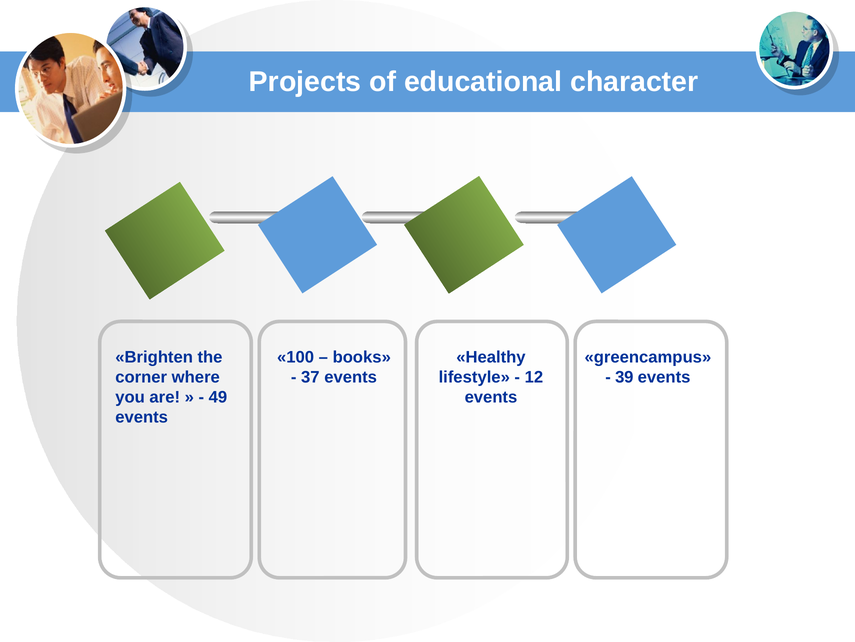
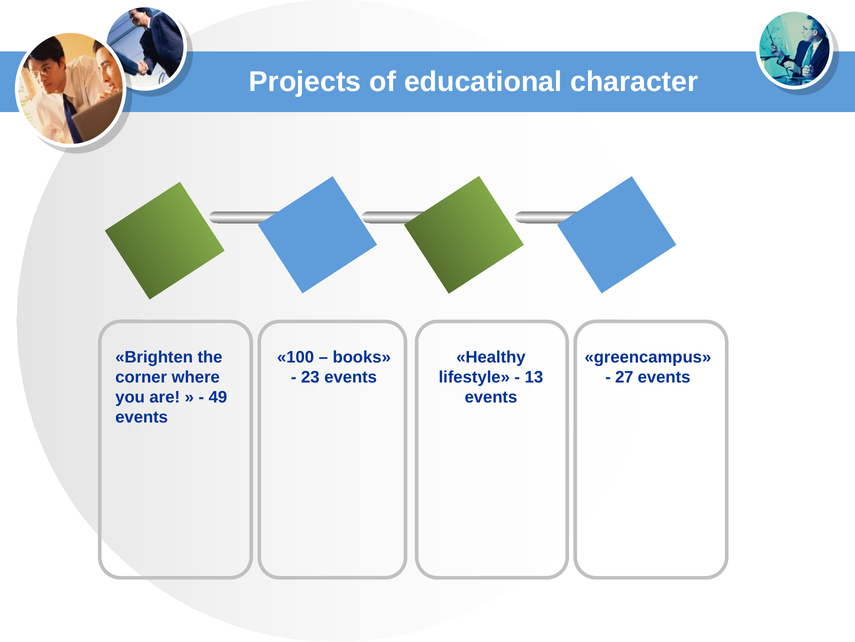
37: 37 -> 23
12: 12 -> 13
39: 39 -> 27
